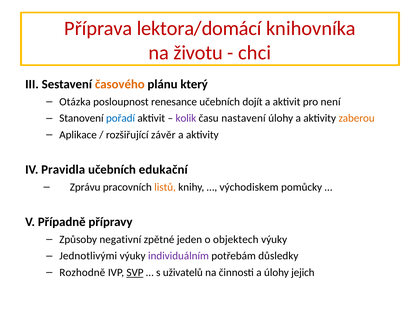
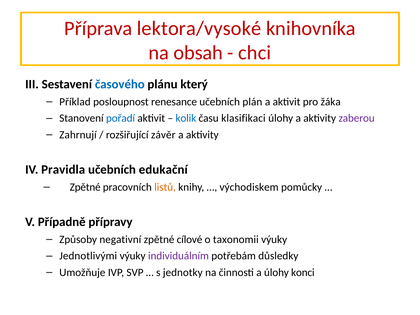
lektora/domácí: lektora/domácí -> lektora/vysoké
životu: životu -> obsah
časového colour: orange -> blue
Otázka: Otázka -> Příklad
dojít: dojít -> plán
není: není -> žáka
kolik colour: purple -> blue
nastavení: nastavení -> klasifikaci
zaberou colour: orange -> purple
Aplikace: Aplikace -> Zahrnují
Zprávu at (85, 187): Zprávu -> Zpětné
jeden: jeden -> cílové
objektech: objektech -> taxonomii
Rozhodně: Rozhodně -> Umožňuje
SVP underline: present -> none
uživatelů: uživatelů -> jednotky
jejich: jejich -> konci
